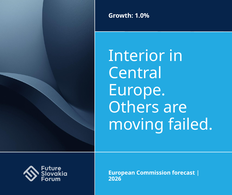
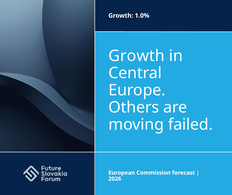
Interior at (137, 56): Interior -> Growth
